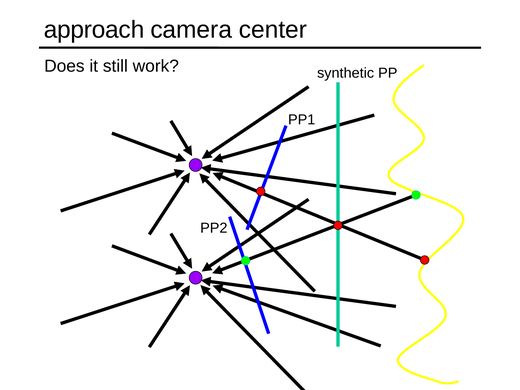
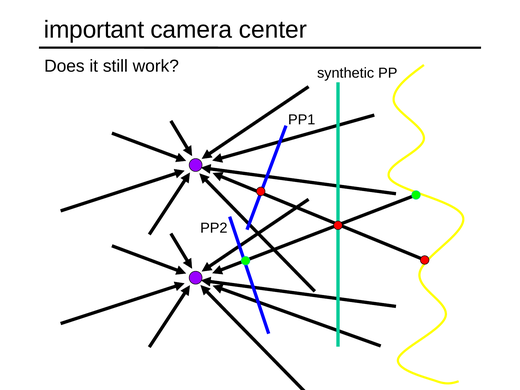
approach: approach -> important
